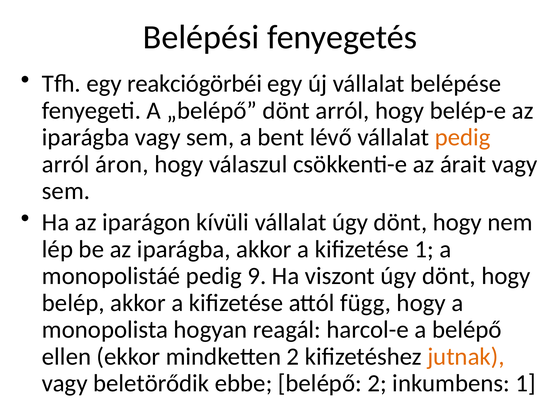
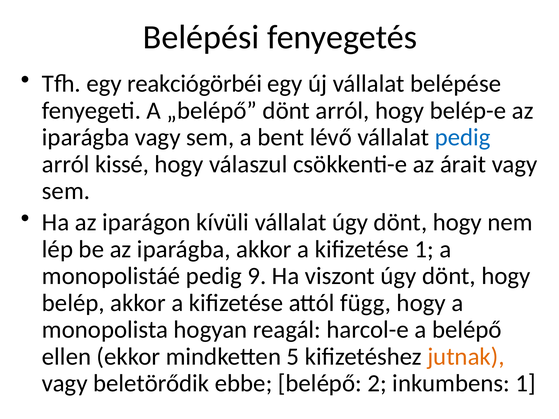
pedig at (463, 137) colour: orange -> blue
áron: áron -> kissé
mindketten 2: 2 -> 5
